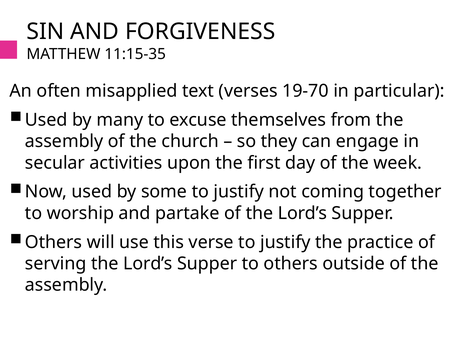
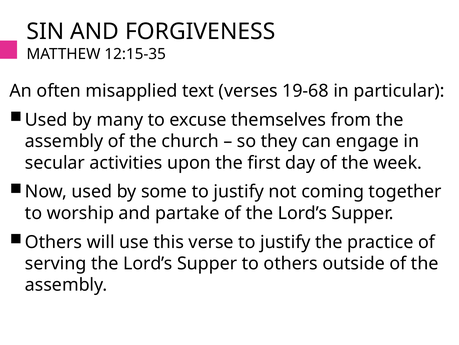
11:15-35: 11:15-35 -> 12:15-35
19-70: 19-70 -> 19-68
